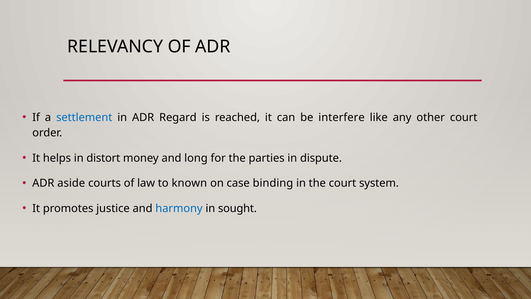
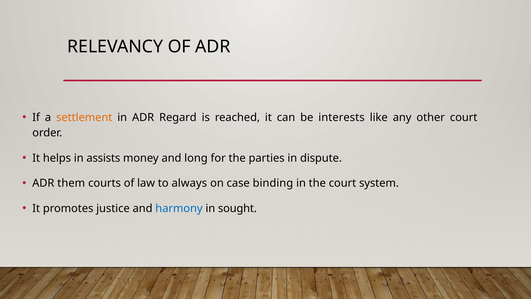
settlement colour: blue -> orange
interfere: interfere -> interests
distort: distort -> assists
aside: aside -> them
known: known -> always
